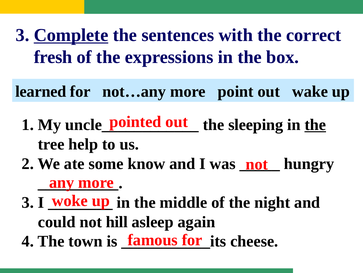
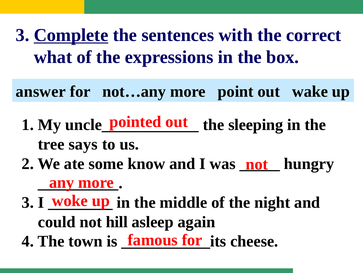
fresh: fresh -> what
learned: learned -> answer
the at (315, 125) underline: present -> none
help: help -> says
